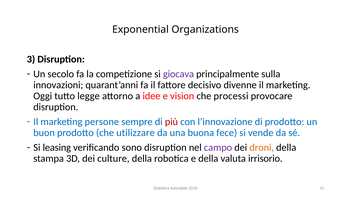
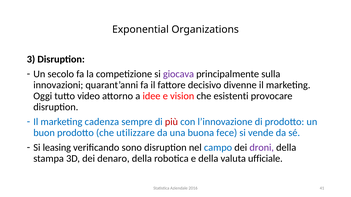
legge: legge -> video
processi: processi -> esistenti
persone: persone -> cadenza
campo colour: purple -> blue
droni colour: orange -> purple
culture: culture -> denaro
irrisorio: irrisorio -> ufficiale
